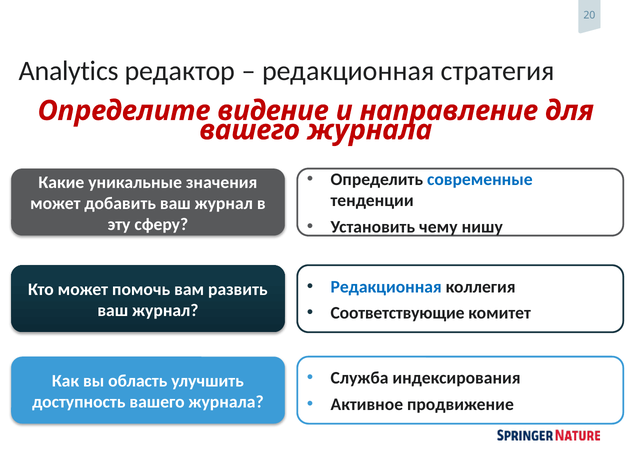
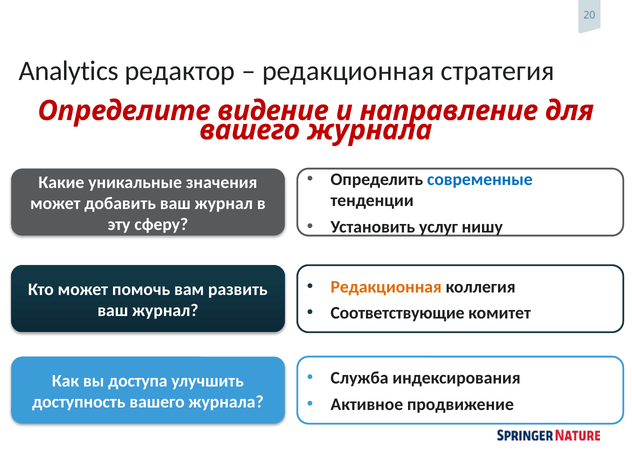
чему: чему -> услуг
Редакционная at (386, 287) colour: blue -> orange
область: область -> доступа
